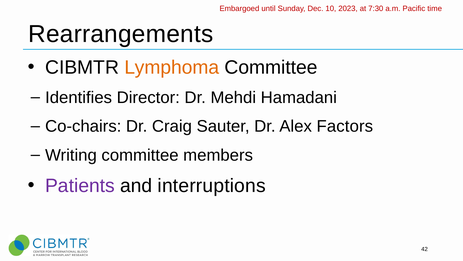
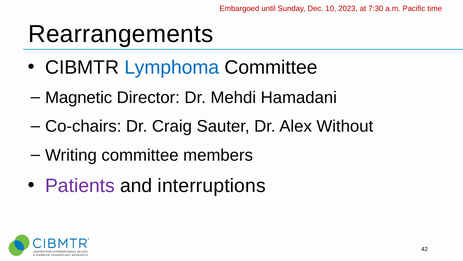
Lymphoma colour: orange -> blue
Identifies: Identifies -> Magnetic
Factors: Factors -> Without
